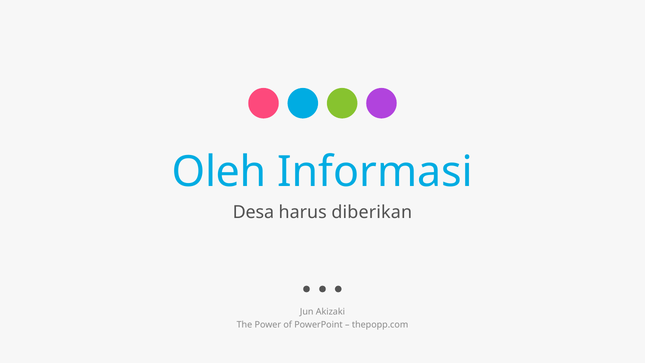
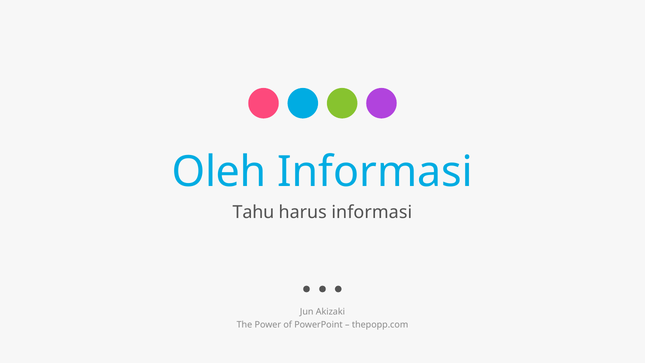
Desa: Desa -> Tahu
harus diberikan: diberikan -> informasi
